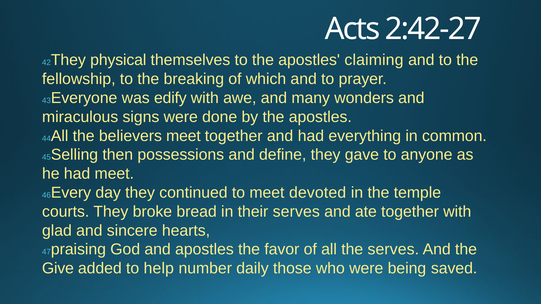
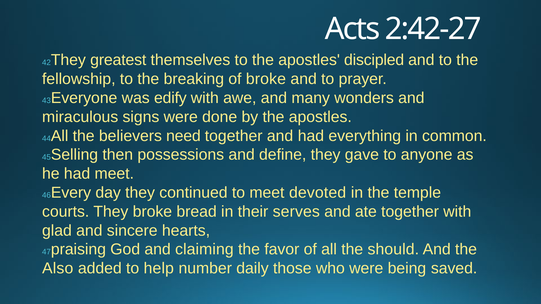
physical: physical -> greatest
claiming: claiming -> discipled
of which: which -> broke
believers meet: meet -> need
and apostles: apostles -> claiming
the serves: serves -> should
Give: Give -> Also
